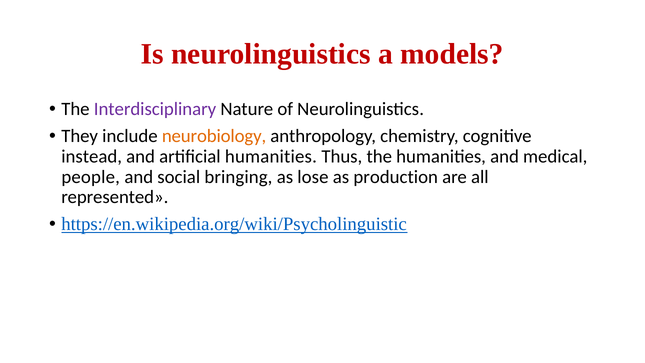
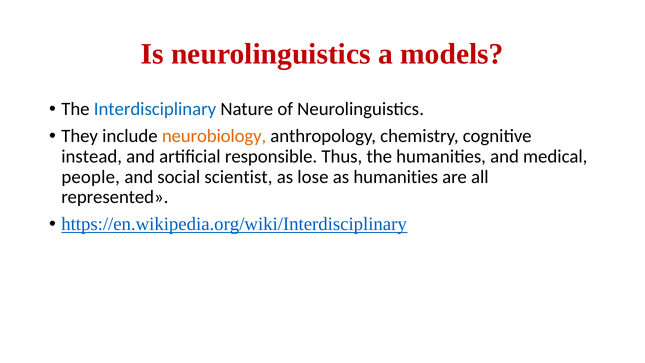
Interdisciplinary colour: purple -> blue
artificial humanities: humanities -> responsible
bringing: bringing -> scientist
as production: production -> humanities
https://en.wikipedia.org/wiki/Psycholinguistic: https://en.wikipedia.org/wiki/Psycholinguistic -> https://en.wikipedia.org/wiki/Interdisciplinary
